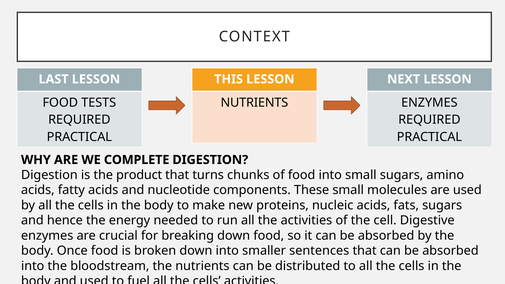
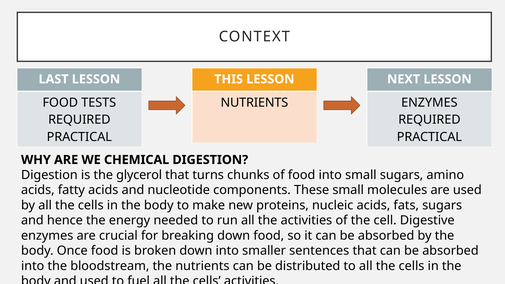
COMPLETE: COMPLETE -> CHEMICAL
product: product -> glycerol
